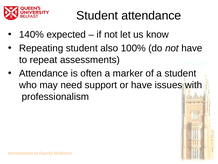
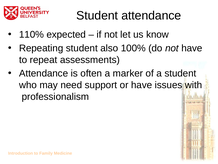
140%: 140% -> 110%
